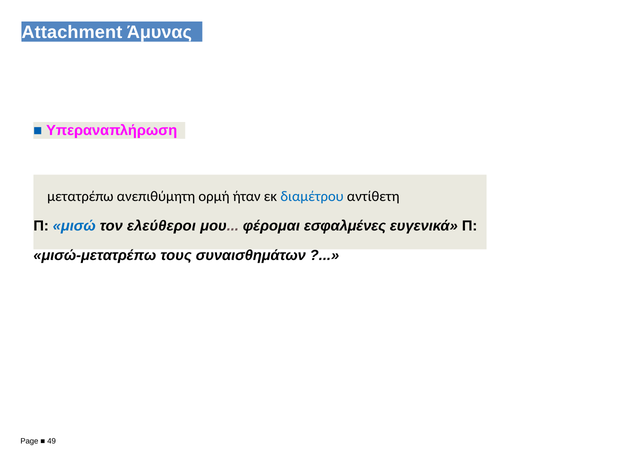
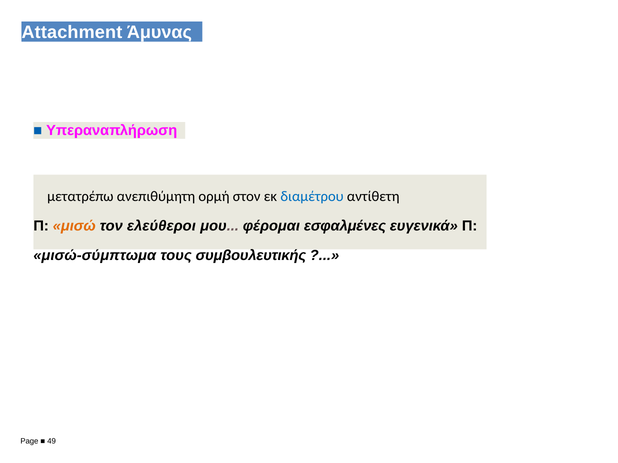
ήταν: ήταν -> στον
μισώ colour: blue -> orange
μισώ-μετατρέπω: μισώ-μετατρέπω -> μισώ-σύμπτωμα
συναισθημάτων: συναισθημάτων -> συμβουλευτικής
